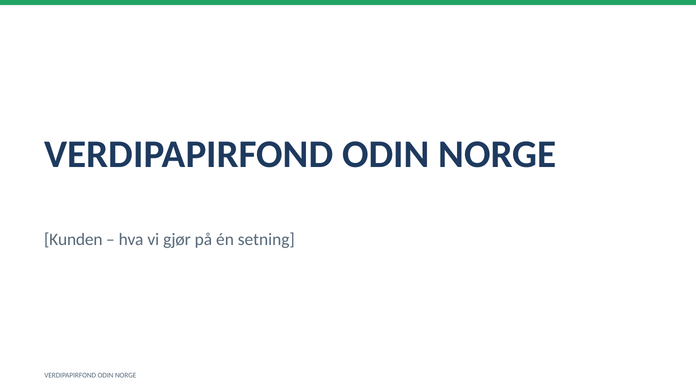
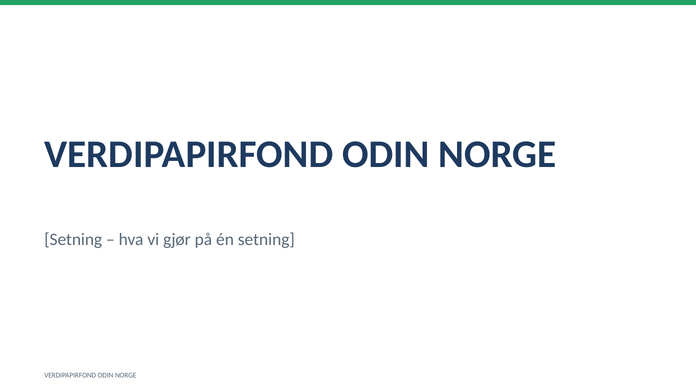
Kunden at (73, 240): Kunden -> Setning
